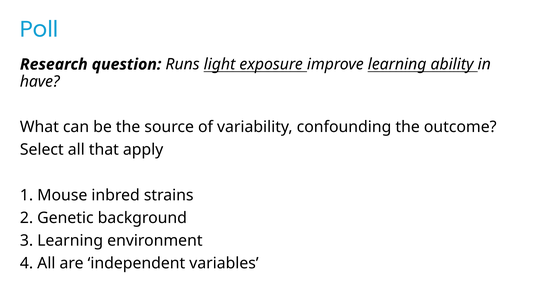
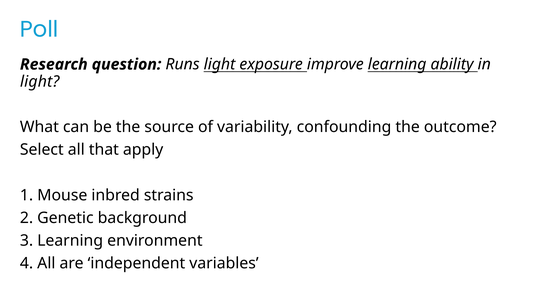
have at (40, 81): have -> light
